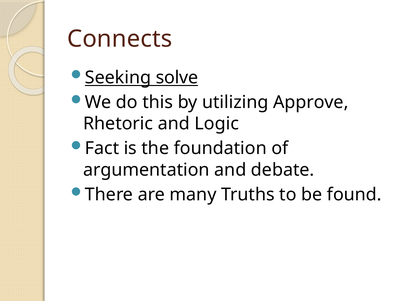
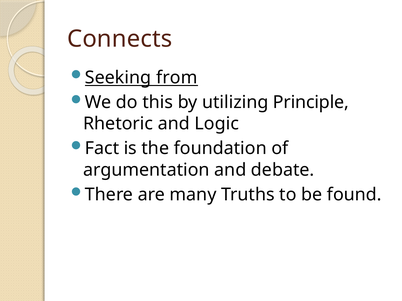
solve: solve -> from
Approve: Approve -> Principle
